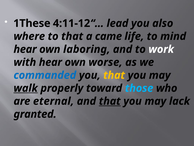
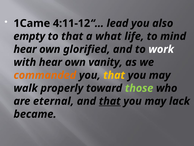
1These: 1These -> 1Came
where: where -> empty
came: came -> what
laboring: laboring -> glorified
worse: worse -> vanity
commanded colour: blue -> orange
walk underline: present -> none
those colour: light blue -> light green
granted: granted -> became
